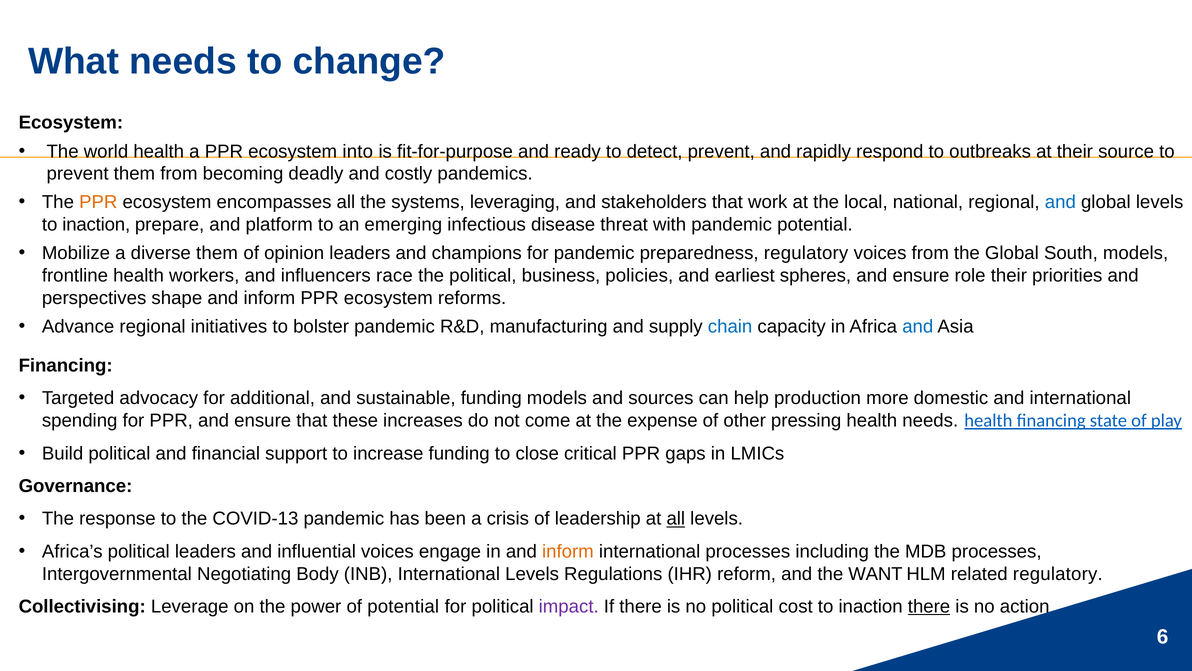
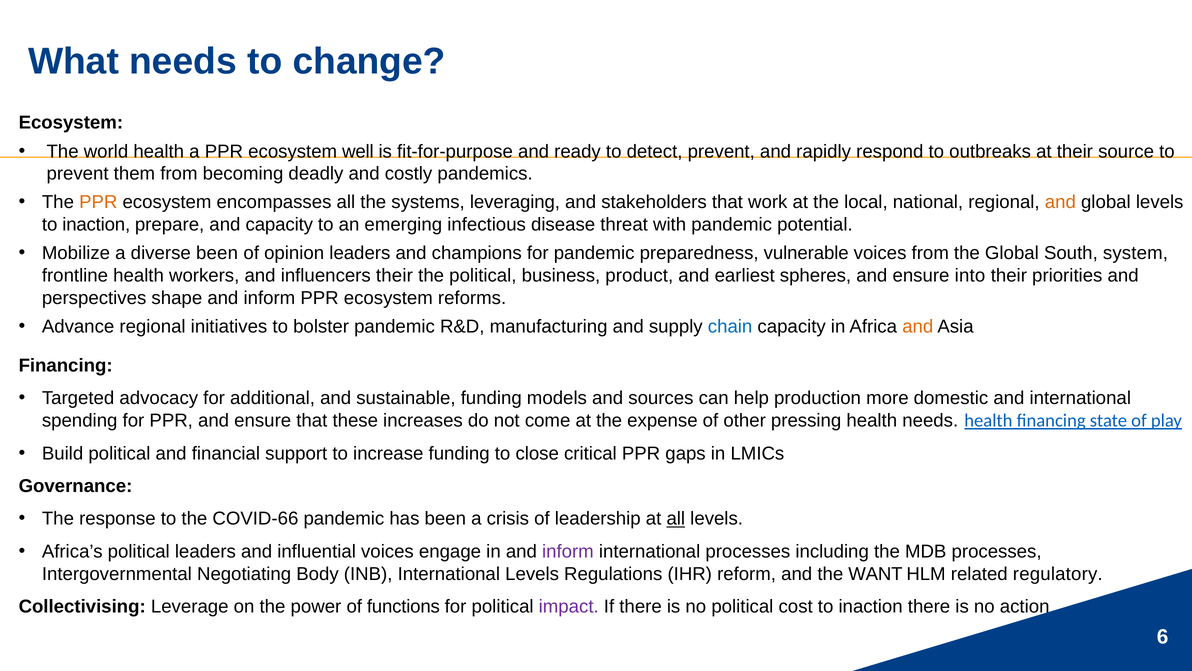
into: into -> well
and at (1060, 202) colour: blue -> orange
and platform: platform -> capacity
diverse them: them -> been
preparedness regulatory: regulatory -> vulnerable
South models: models -> system
influencers race: race -> their
policies: policies -> product
role: role -> into
and at (918, 326) colour: blue -> orange
COVID-13: COVID-13 -> COVID-66
inform at (568, 551) colour: orange -> purple
of potential: potential -> functions
there at (929, 606) underline: present -> none
